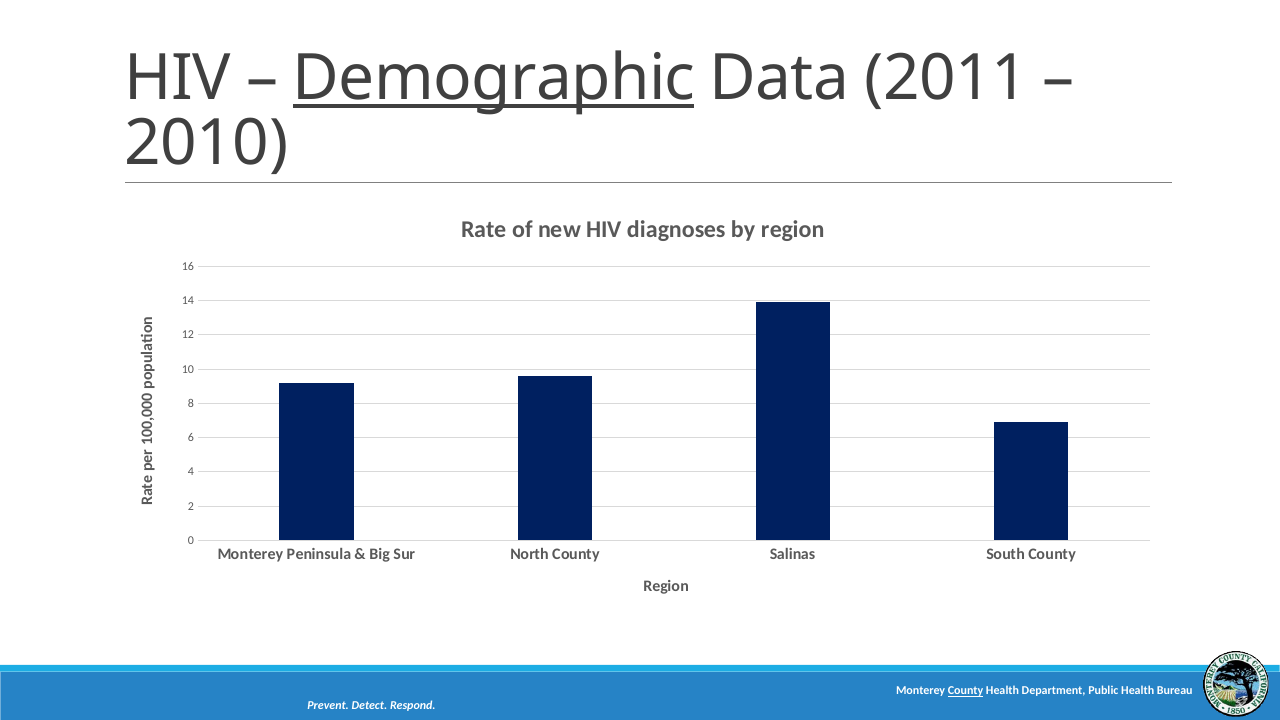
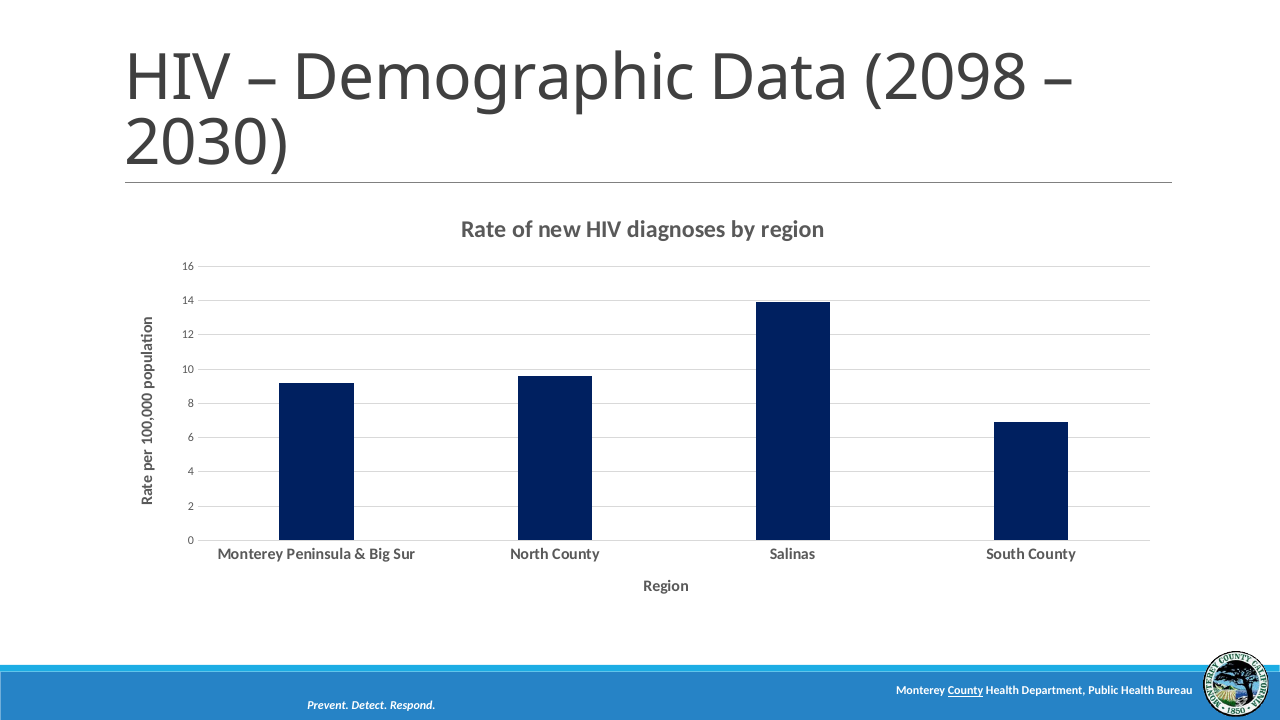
Demographic underline: present -> none
2011: 2011 -> 2098
2010: 2010 -> 2030
